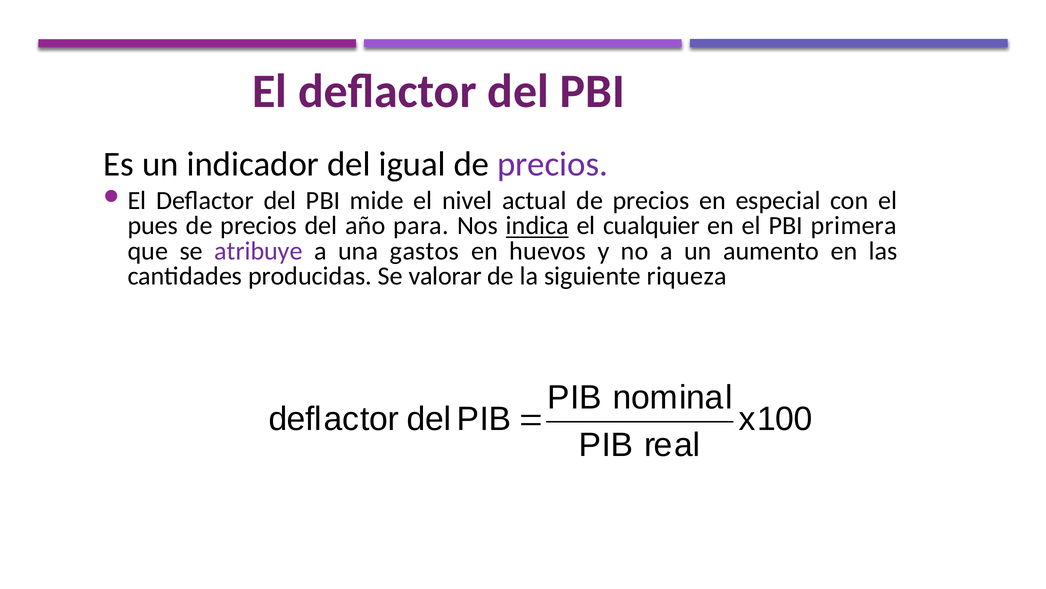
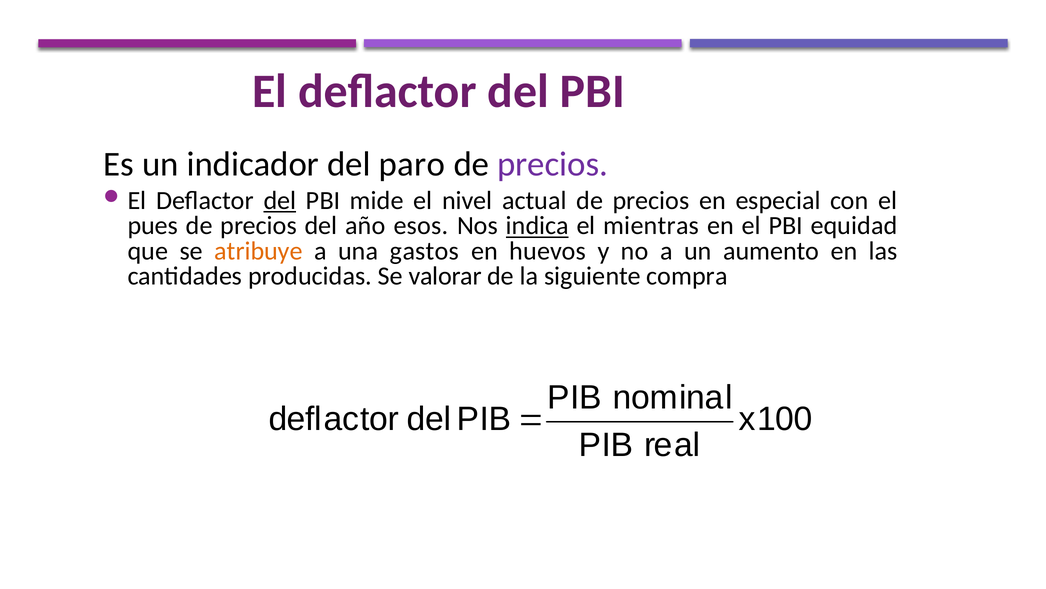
igual: igual -> paro
del at (280, 200) underline: none -> present
para: para -> esos
cualquier: cualquier -> mientras
primera: primera -> equidad
atribuye colour: purple -> orange
riqueza: riqueza -> compra
